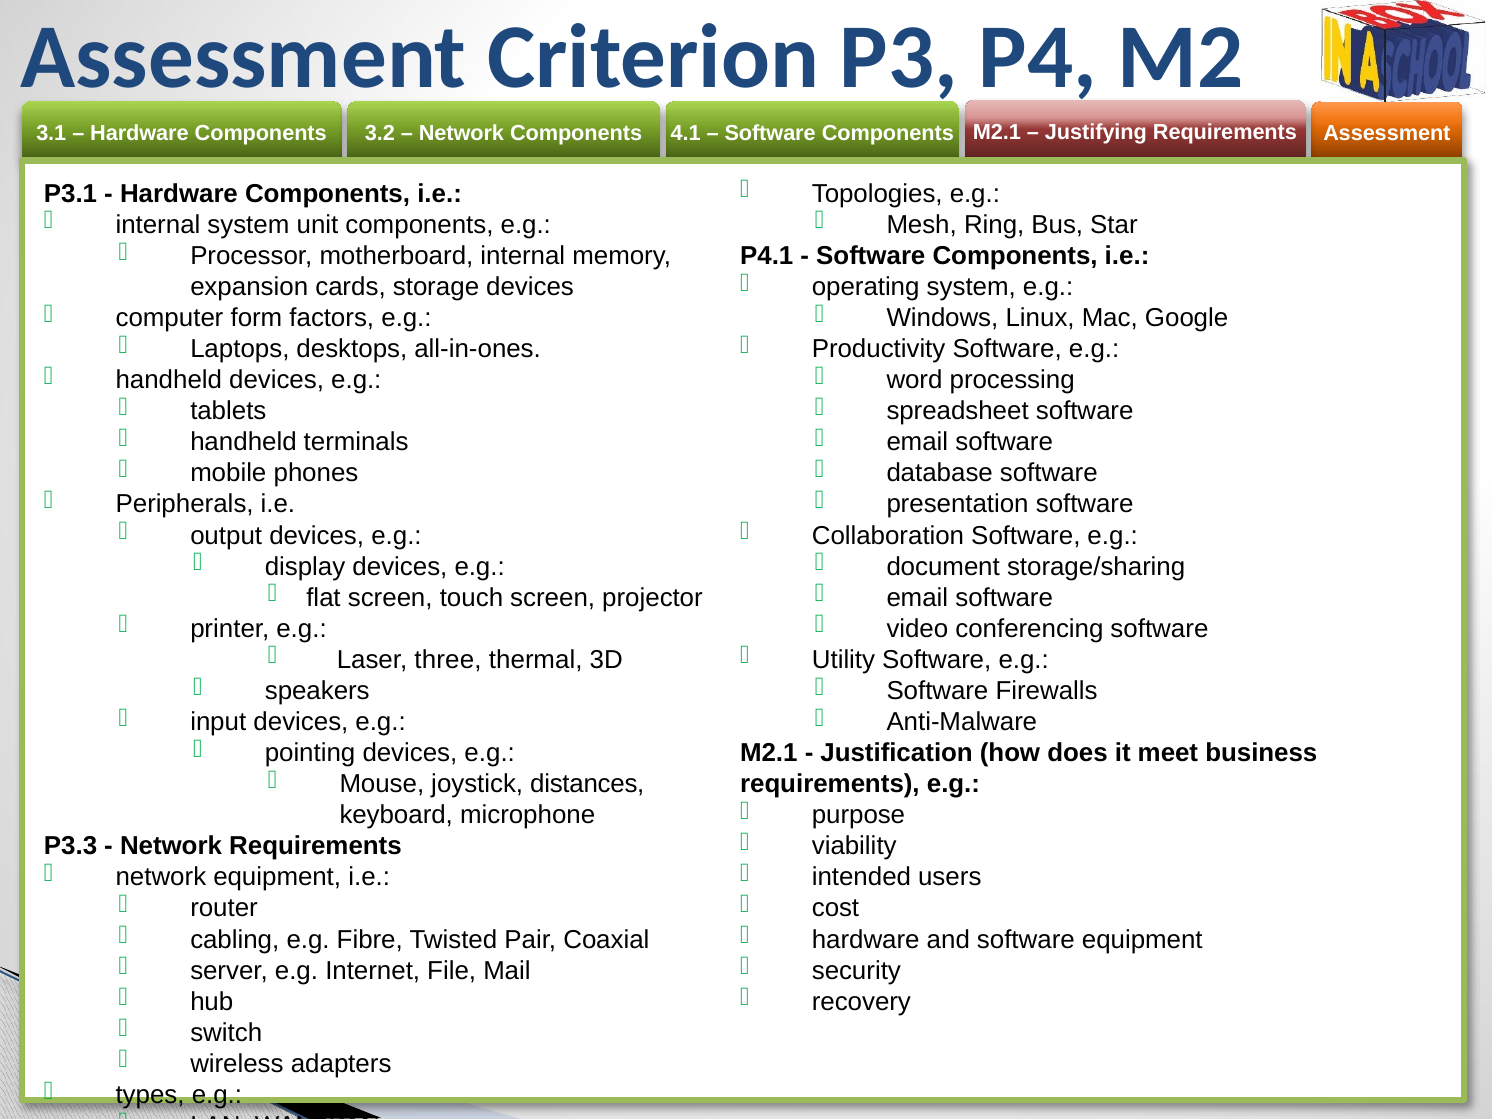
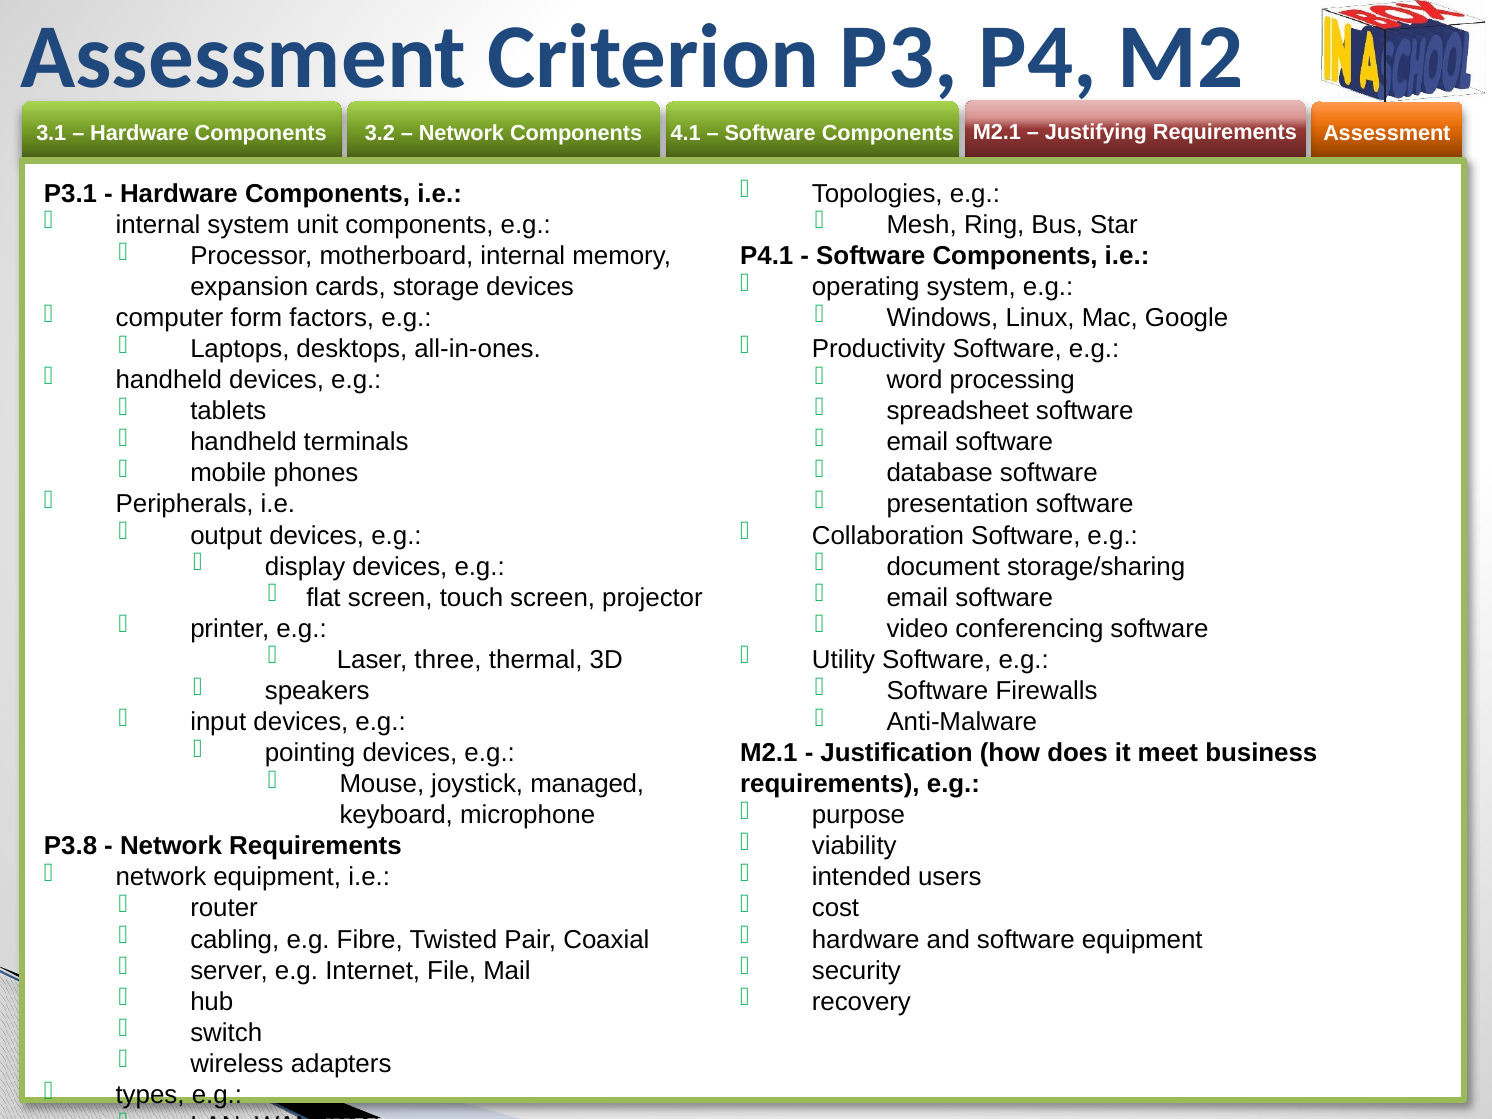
distances: distances -> managed
P3.3: P3.3 -> P3.8
